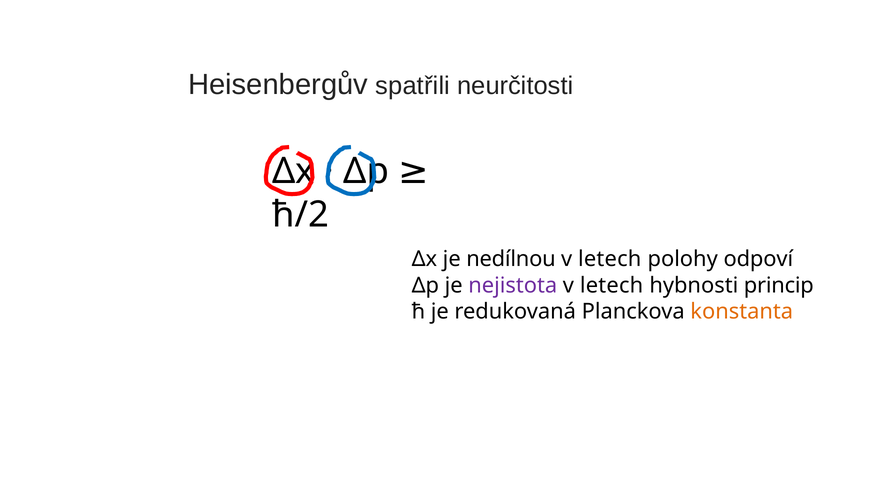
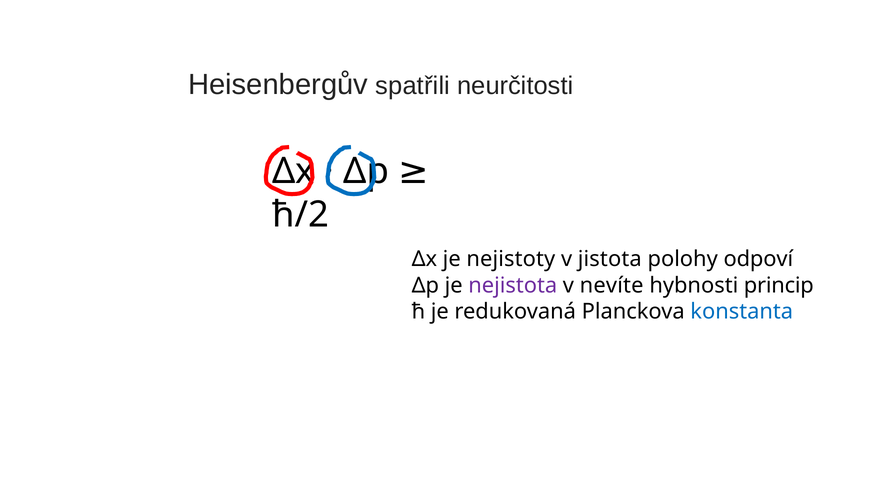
nedílnou: nedílnou -> nejistoty
letech at (610, 259): letech -> jistota
letech at (612, 286): letech -> nevíte
konstanta colour: orange -> blue
